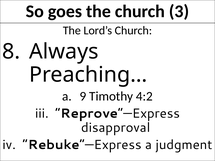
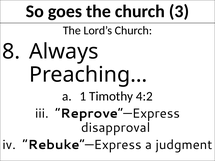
9: 9 -> 1
